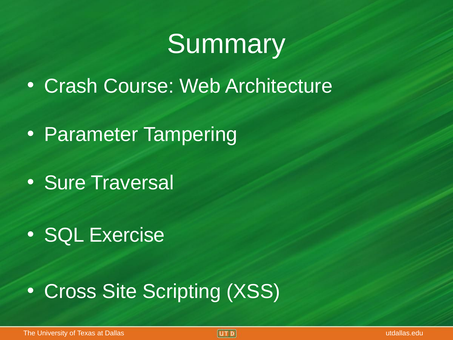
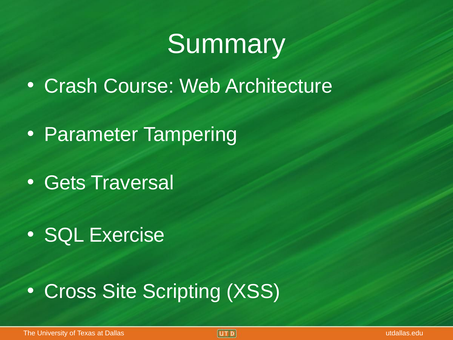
Sure: Sure -> Gets
